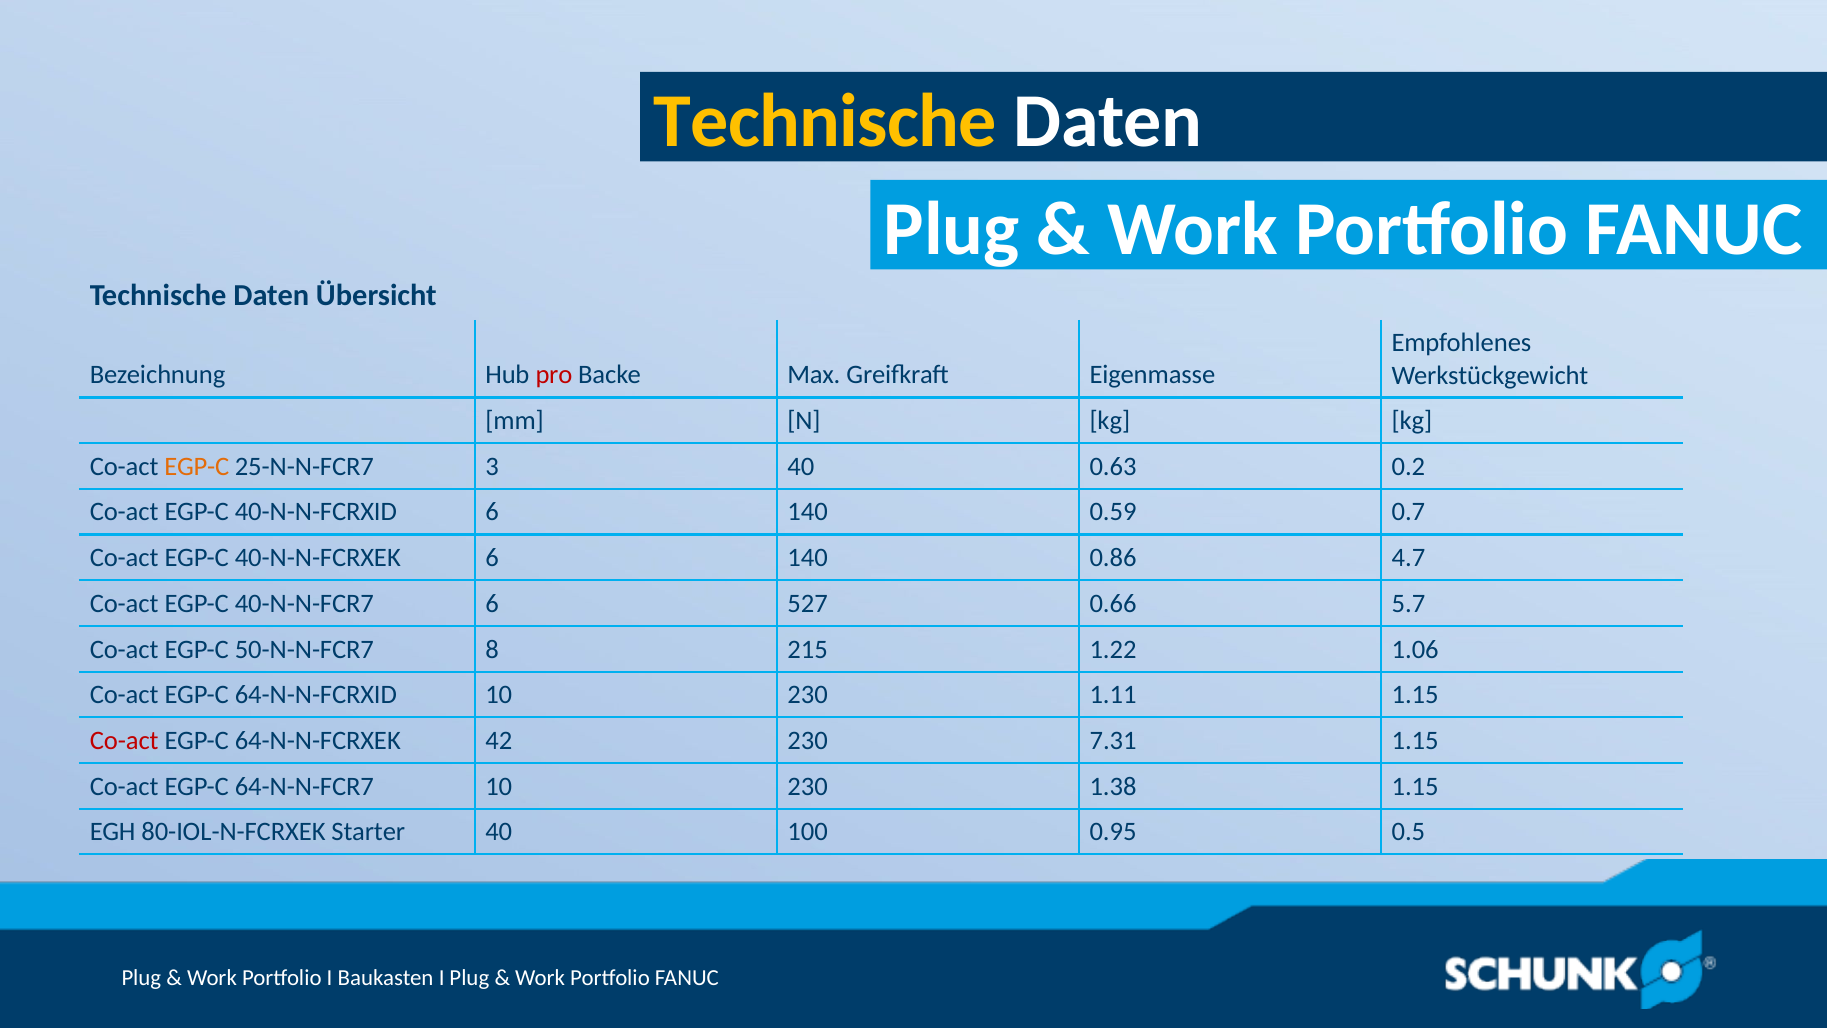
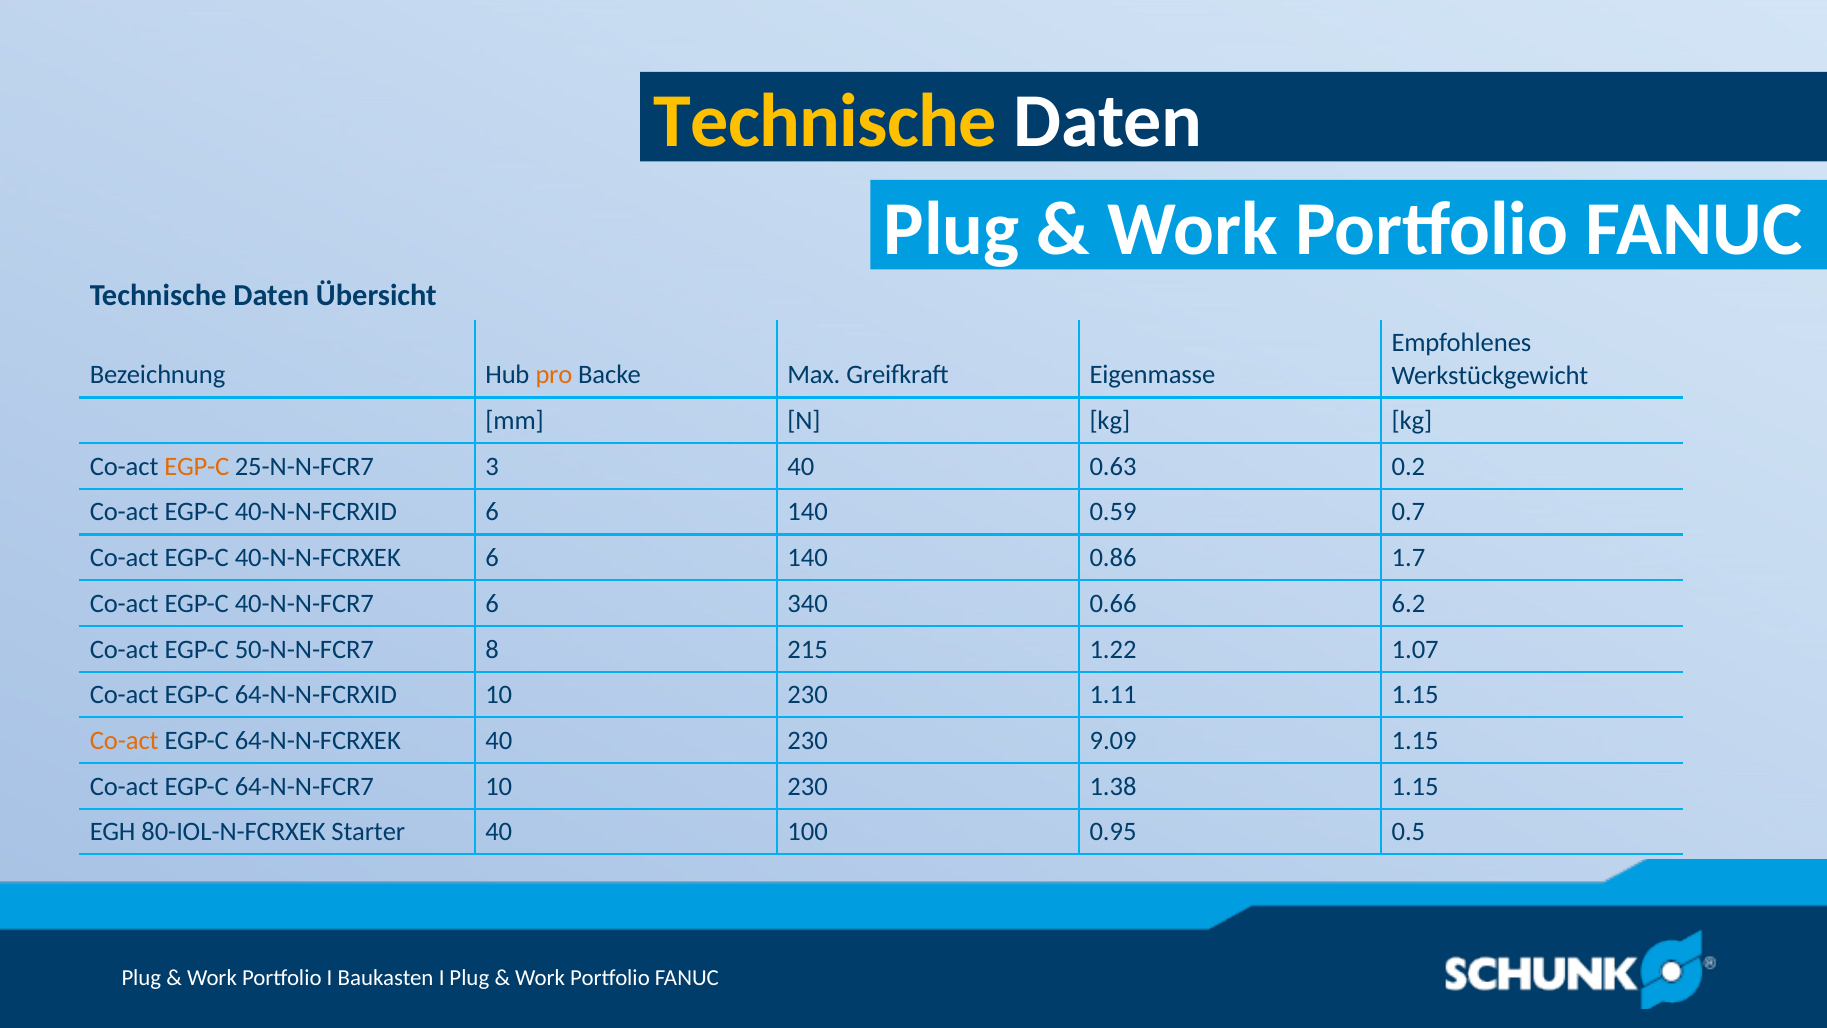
pro colour: red -> orange
4.7: 4.7 -> 1.7
527: 527 -> 340
5.7: 5.7 -> 6.2
1.06: 1.06 -> 1.07
Co-act at (124, 740) colour: red -> orange
64-N-N-FCRXEK 42: 42 -> 40
7.31: 7.31 -> 9.09
